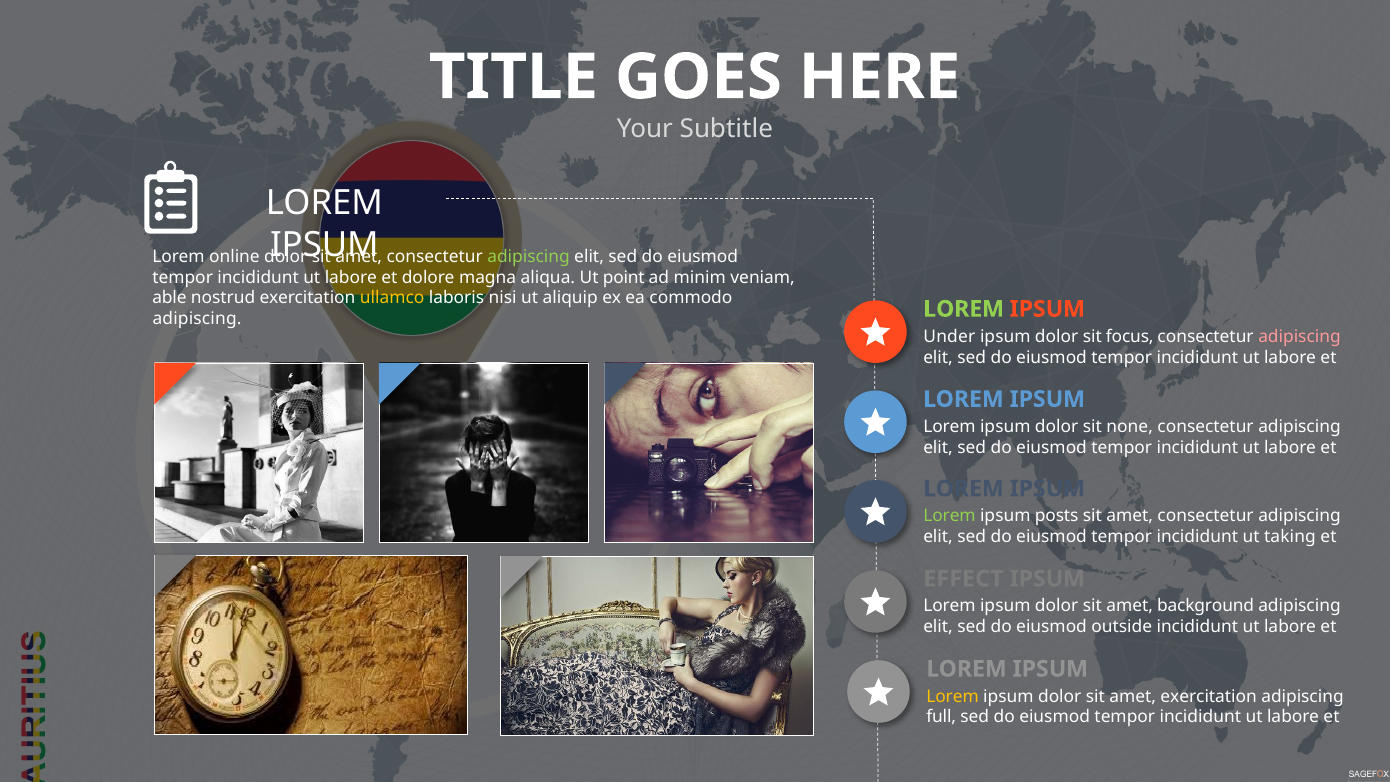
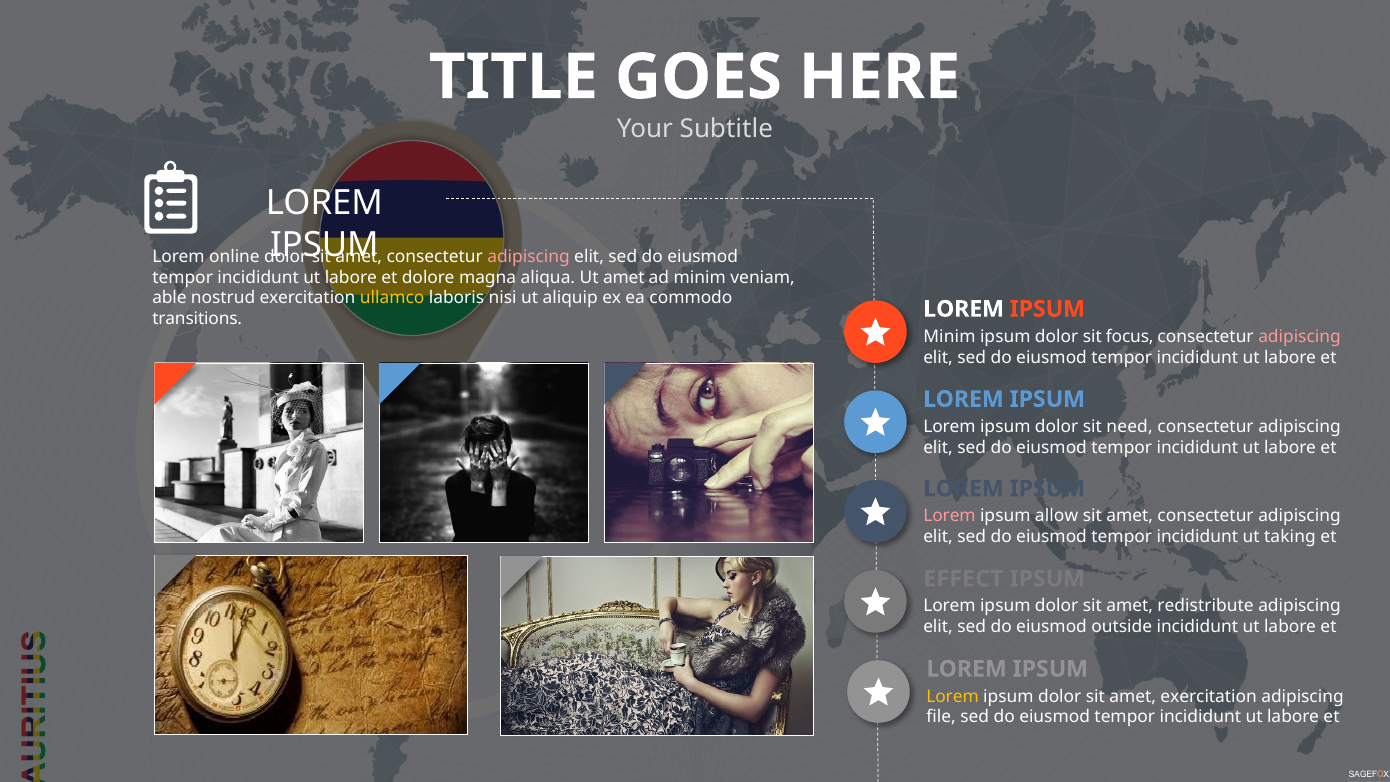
adipiscing at (529, 256) colour: light green -> pink
Ut point: point -> amet
LOREM at (964, 309) colour: light green -> white
adipiscing at (197, 319): adipiscing -> transitions
Under at (949, 336): Under -> Minim
none: none -> need
Lorem at (949, 516) colour: light green -> pink
posts: posts -> allow
background: background -> redistribute
full: full -> file
